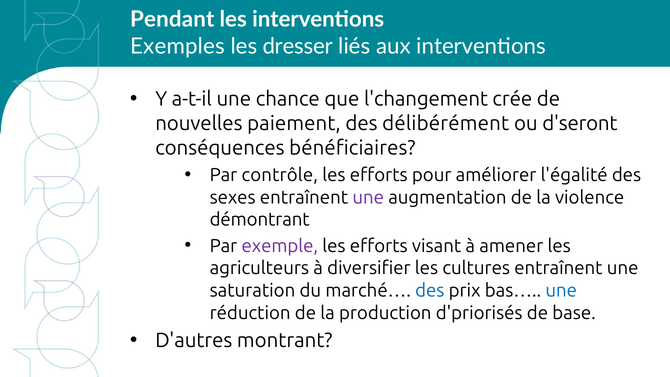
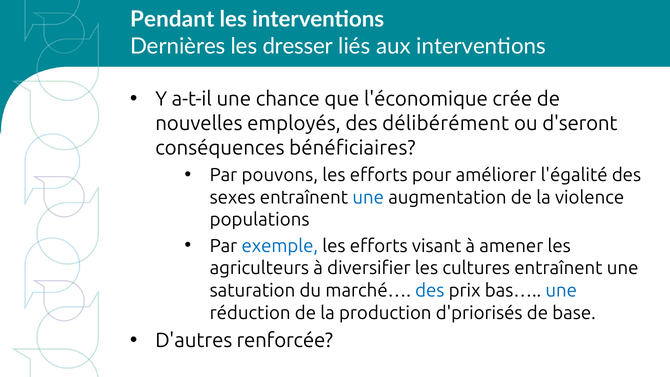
Exemples: Exemples -> Dernières
l'changement: l'changement -> l'économique
paiement: paiement -> employés
contrôle: contrôle -> pouvons
une at (368, 197) colour: purple -> blue
démontrant: démontrant -> populations
exemple colour: purple -> blue
montrant: montrant -> renforcée
